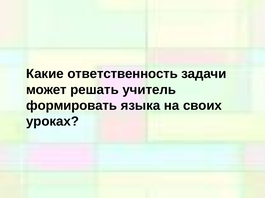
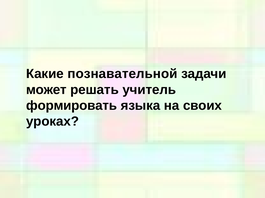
ответственность: ответственность -> познавательной
